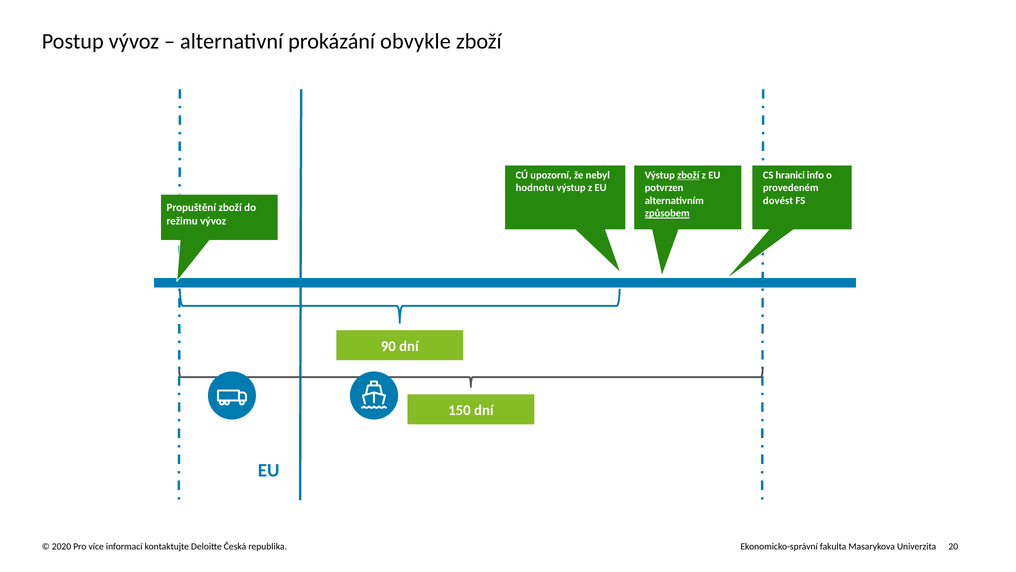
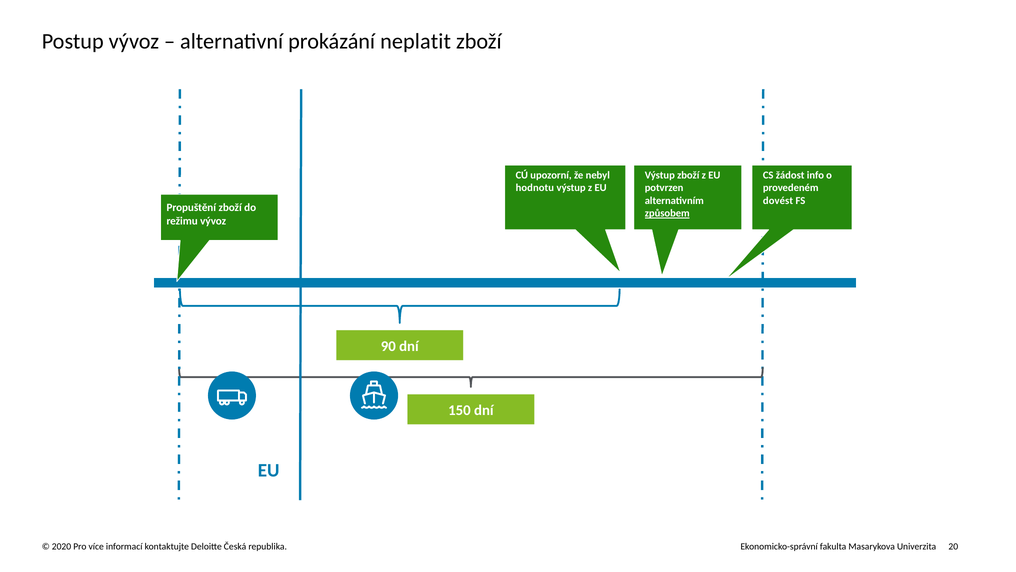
obvykle: obvykle -> neplatit
zboží at (688, 175) underline: present -> none
hranici: hranici -> žádost
